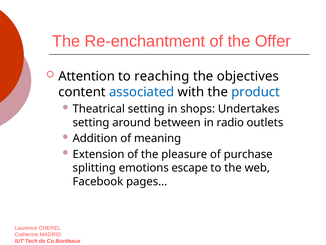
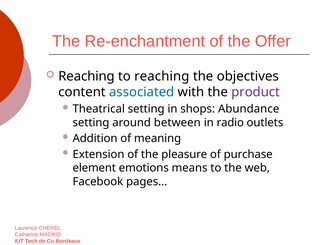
Attention at (87, 76): Attention -> Reaching
product colour: blue -> purple
Undertakes: Undertakes -> Abundance
splitting: splitting -> element
escape: escape -> means
